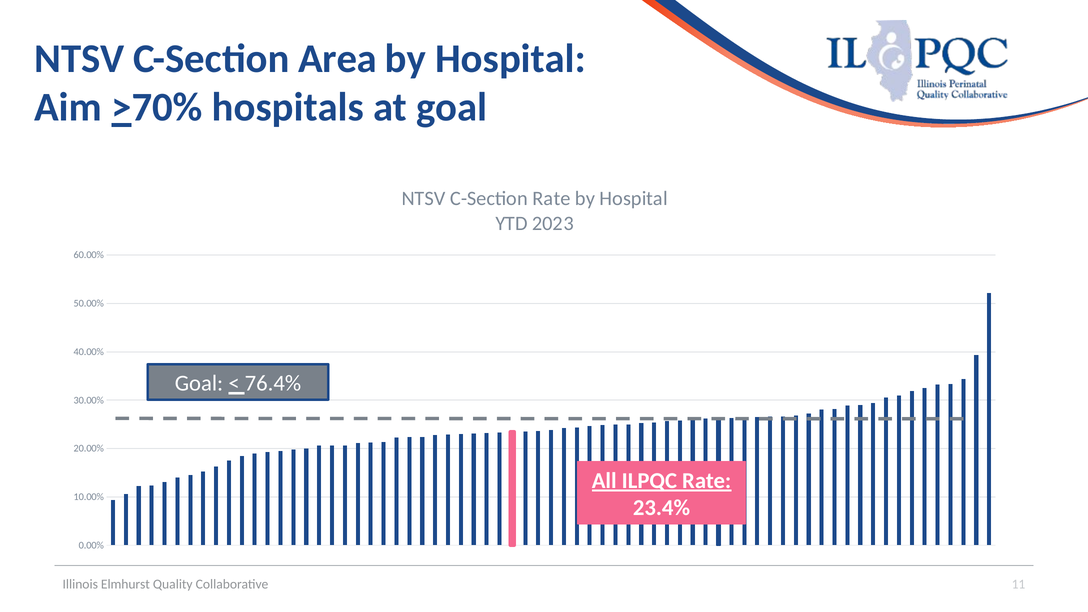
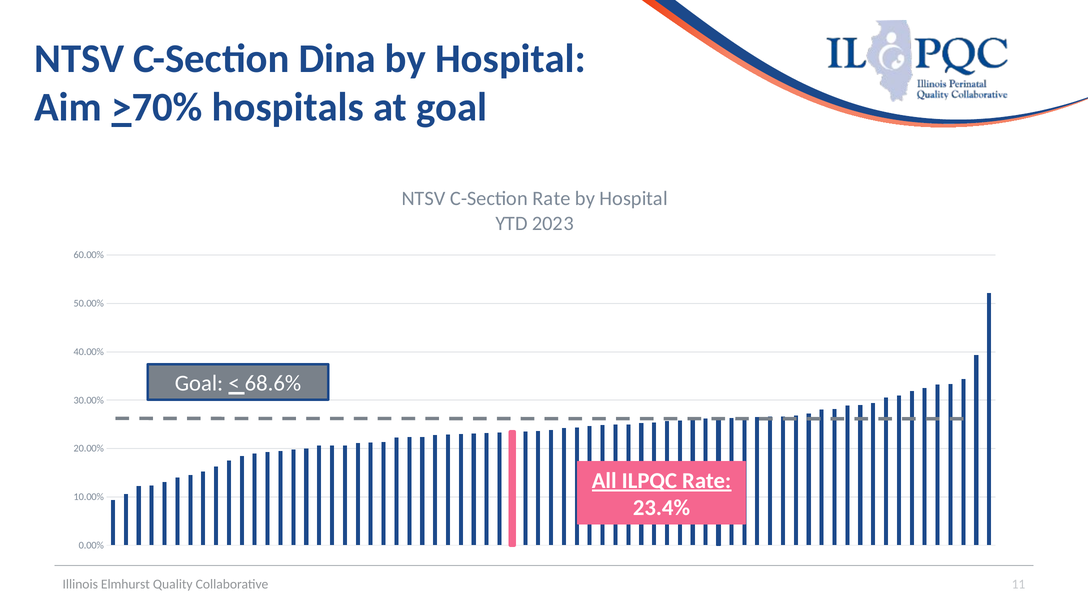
Area: Area -> Dina
76.4%: 76.4% -> 68.6%
